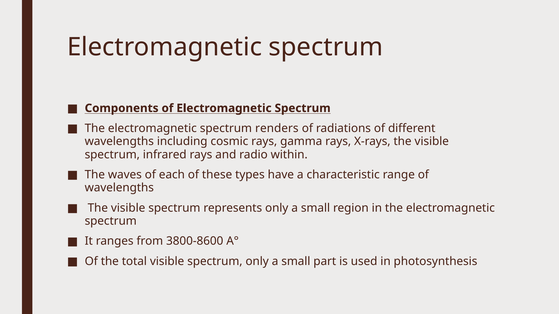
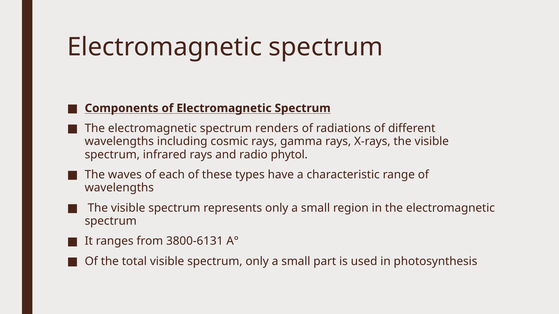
within: within -> phytol
3800-8600: 3800-8600 -> 3800-6131
